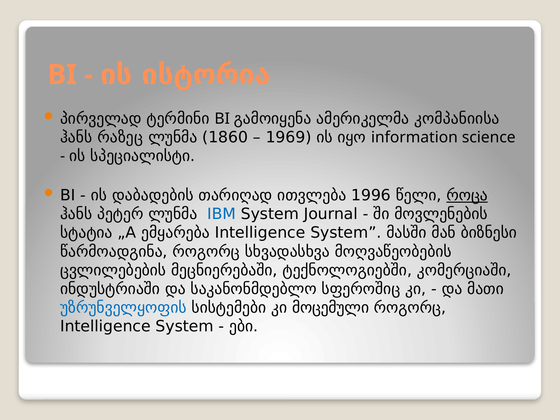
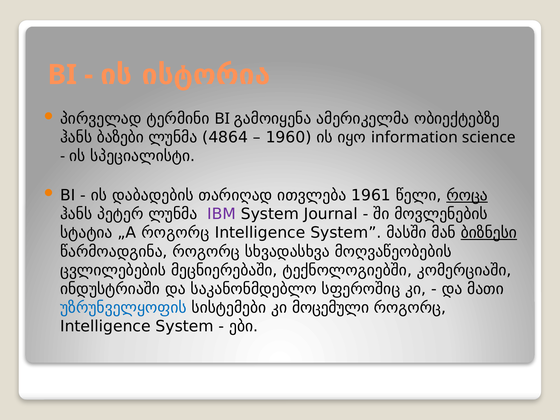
კომპანიისა: კომპანიისა -> ობიექტებზე
რაზეც: რაზეც -> ბაზები
1860: 1860 -> 4864
1969: 1969 -> 1960
1996: 1996 -> 1961
IBM colour: blue -> purple
„A ემყარება: ემყარება -> როგორც
ბიზნესი underline: none -> present
